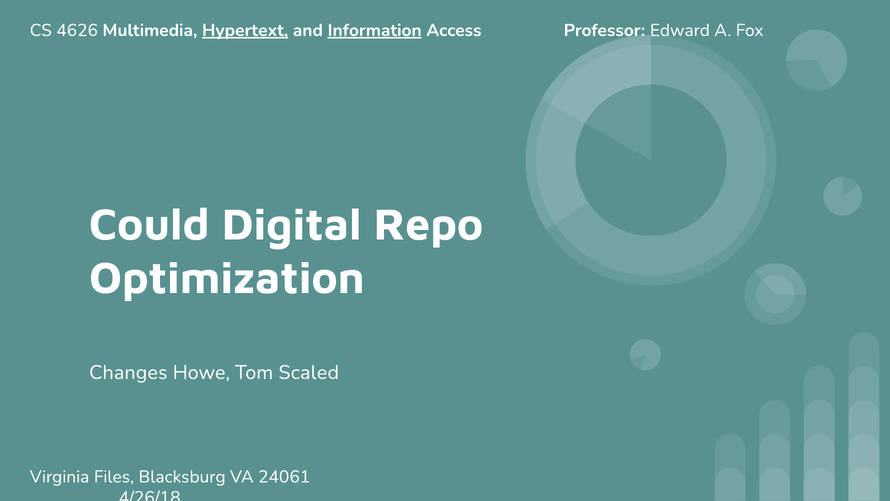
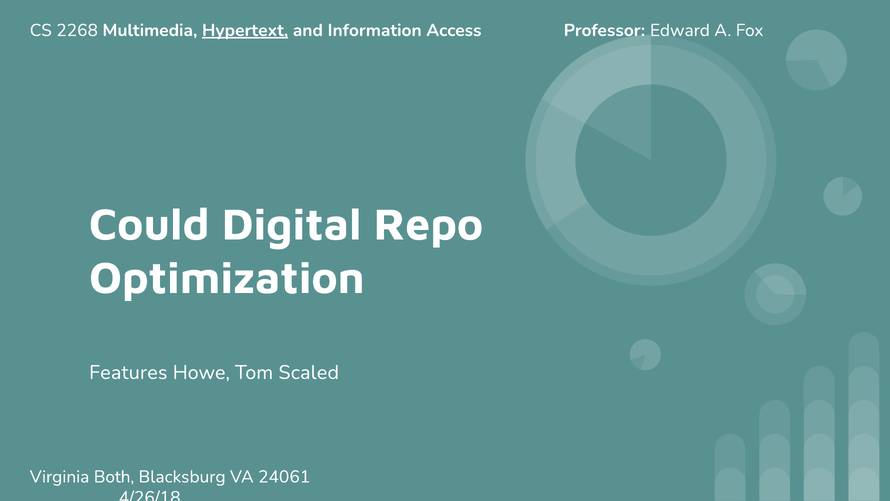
4626: 4626 -> 2268
Information underline: present -> none
Changes: Changes -> Features
Files: Files -> Both
